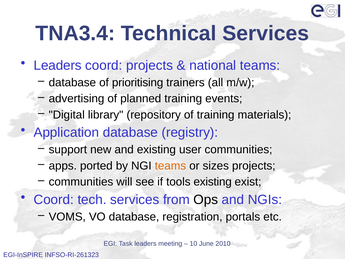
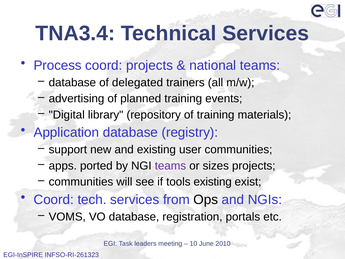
Leaders at (58, 65): Leaders -> Process
prioritising: prioritising -> delegated
teams at (170, 166) colour: orange -> purple
